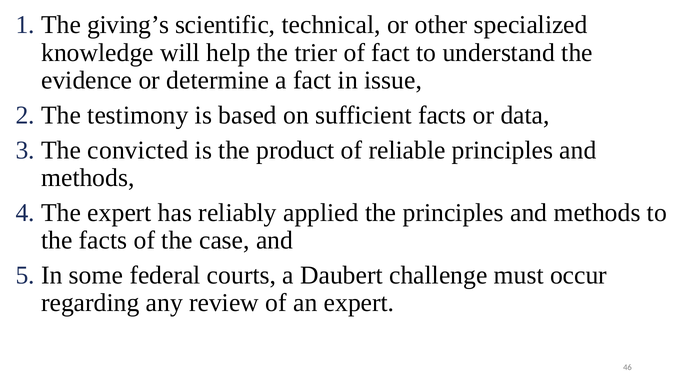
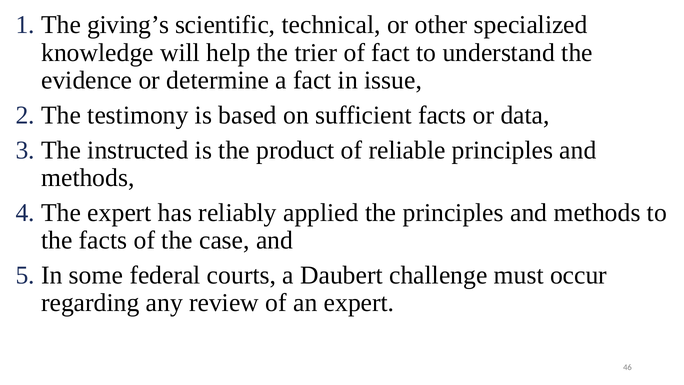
convicted: convicted -> instructed
